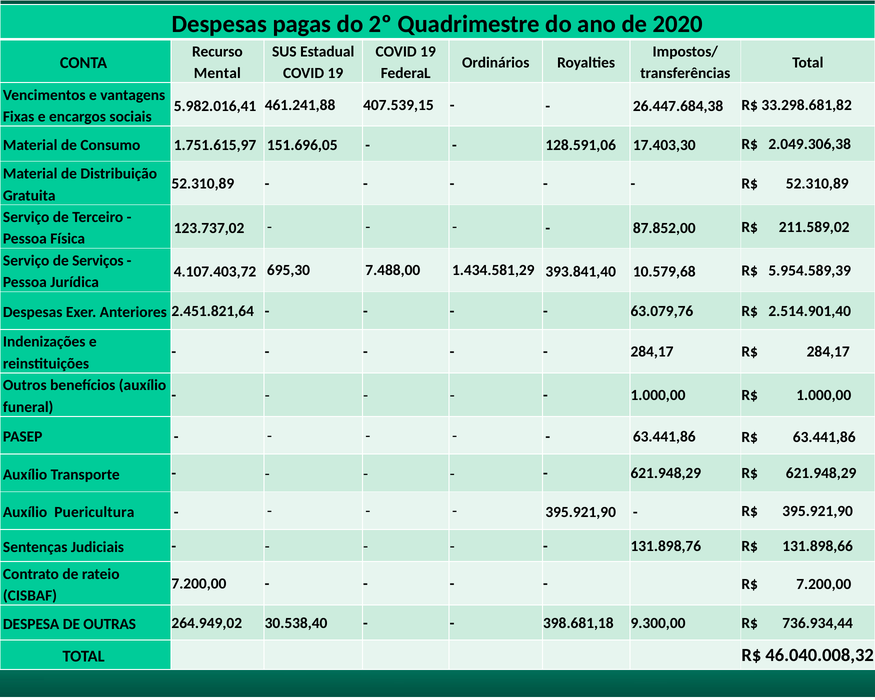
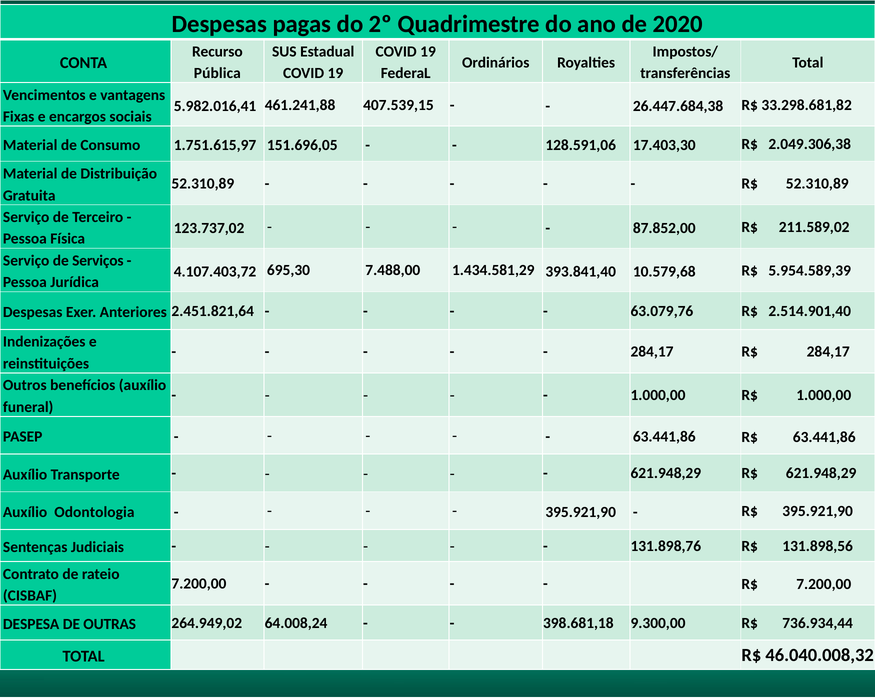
Mental: Mental -> Pública
Puericultura: Puericultura -> Odontologia
131.898,66: 131.898,66 -> 131.898,56
30.538,40: 30.538,40 -> 64.008,24
